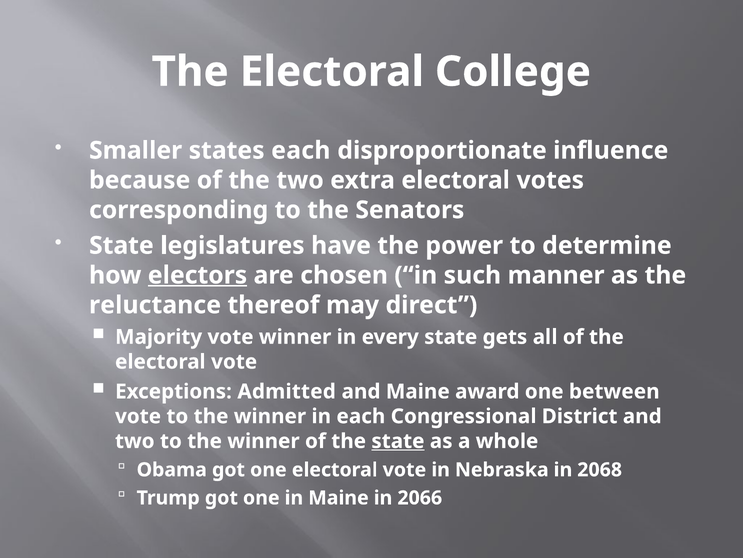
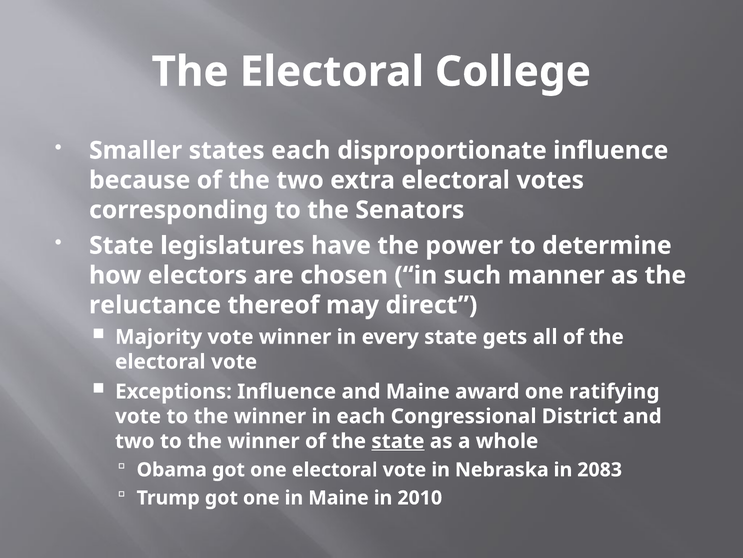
electors underline: present -> none
Exceptions Admitted: Admitted -> Influence
between: between -> ratifying
2068: 2068 -> 2083
2066: 2066 -> 2010
